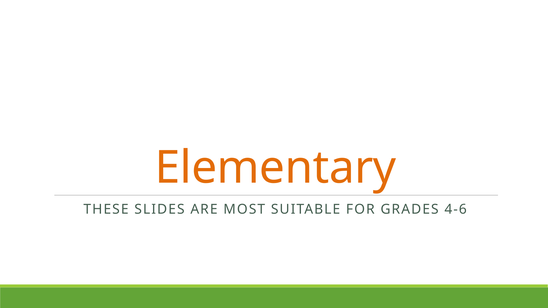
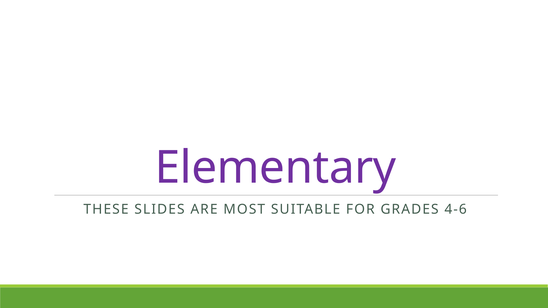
Elementary colour: orange -> purple
